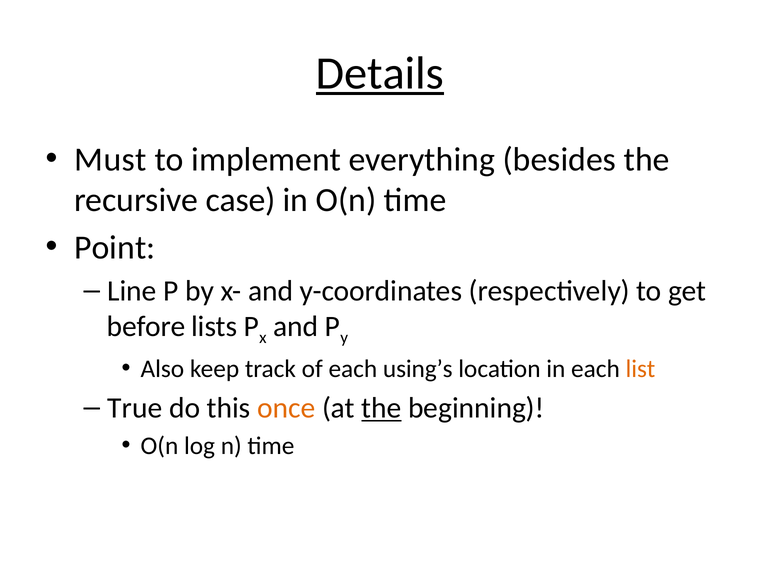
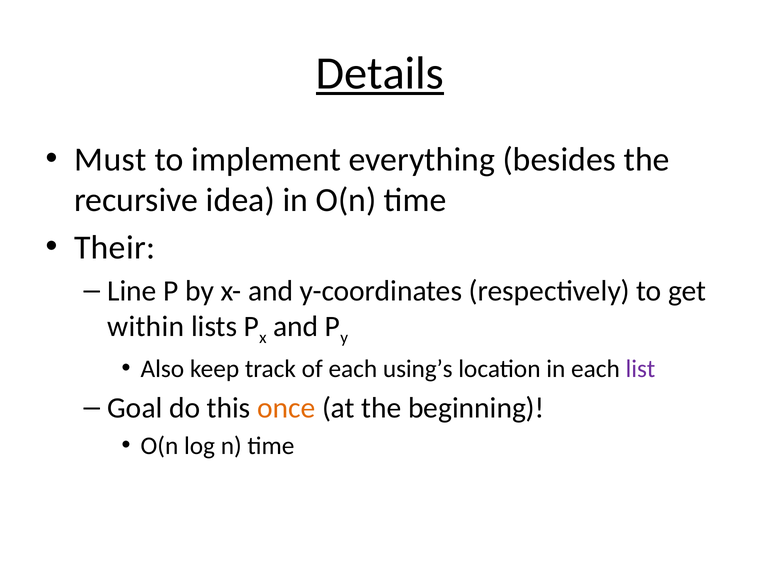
case: case -> idea
Point: Point -> Their
before: before -> within
list colour: orange -> purple
True: True -> Goal
the at (381, 408) underline: present -> none
